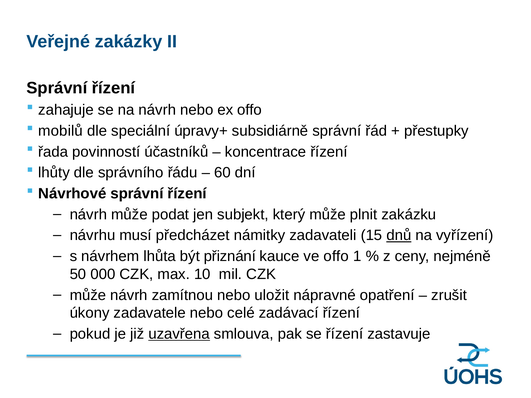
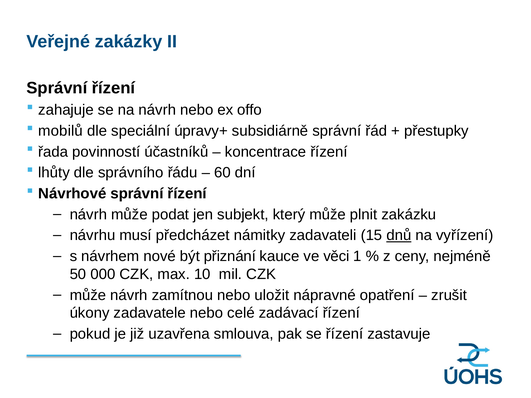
lhůta: lhůta -> nové
ve offo: offo -> věci
uzavřena underline: present -> none
